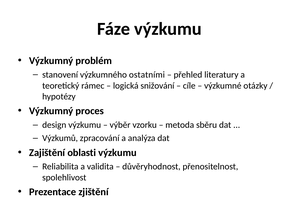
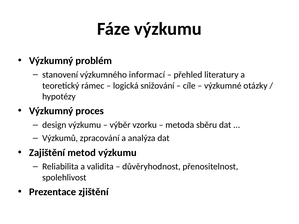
ostatními: ostatními -> informací
oblasti: oblasti -> metod
